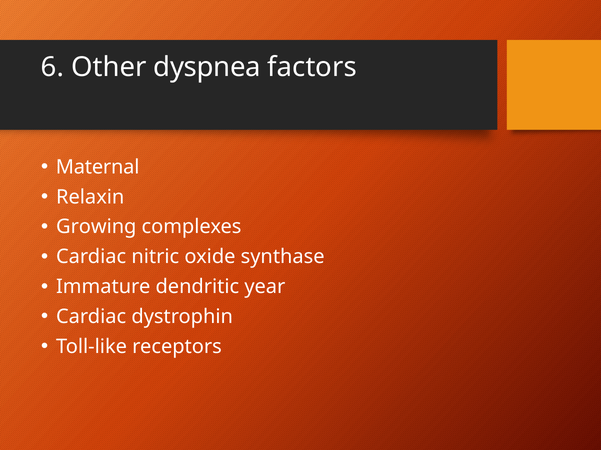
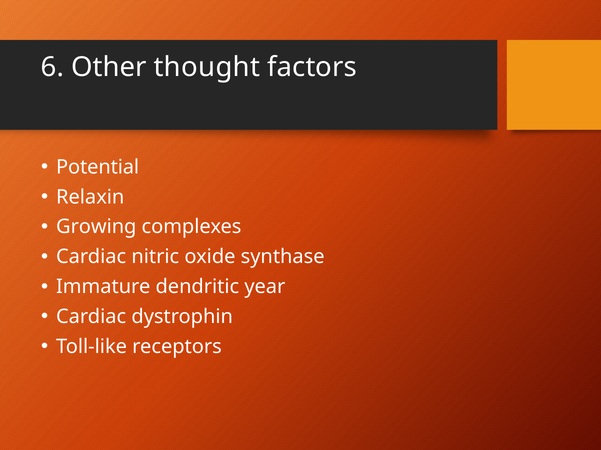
dyspnea: dyspnea -> thought
Maternal: Maternal -> Potential
